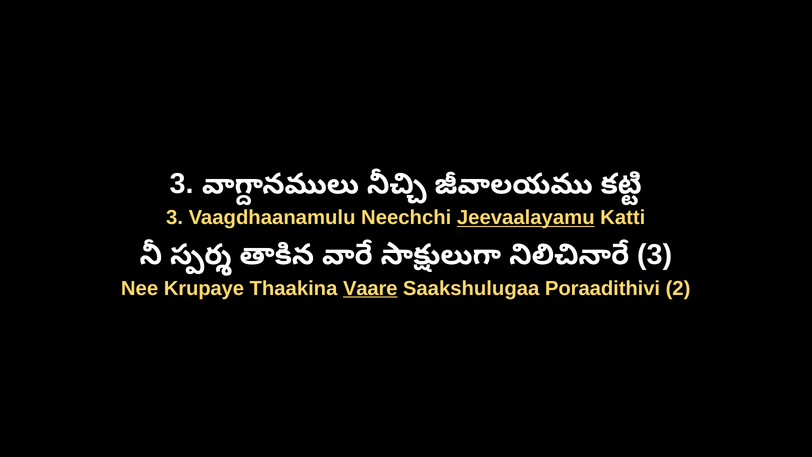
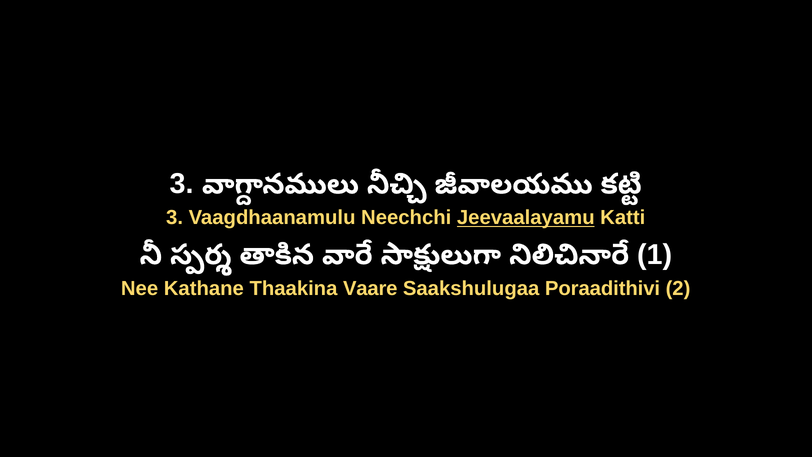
3 at (655, 254): 3 -> 1
Krupaye: Krupaye -> Kathane
Vaare underline: present -> none
